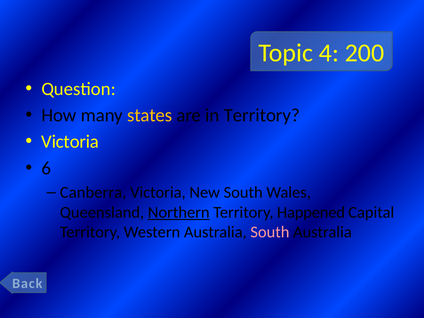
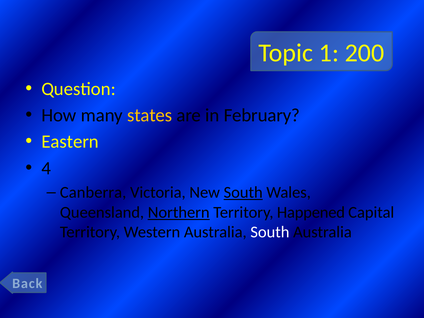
4: 4 -> 1
in Territory: Territory -> February
Victoria at (70, 142): Victoria -> Eastern
6: 6 -> 4
South at (243, 192) underline: none -> present
South at (270, 232) colour: pink -> white
